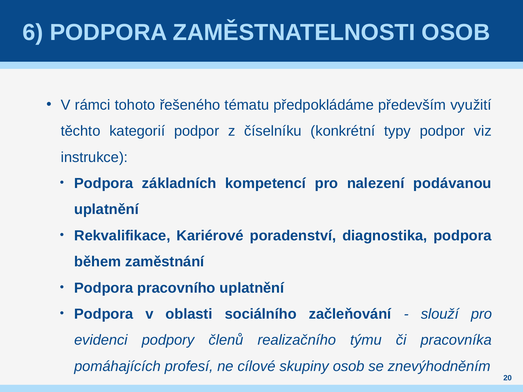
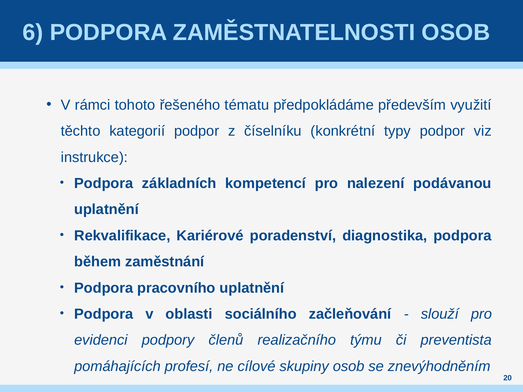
pracovníka: pracovníka -> preventista
